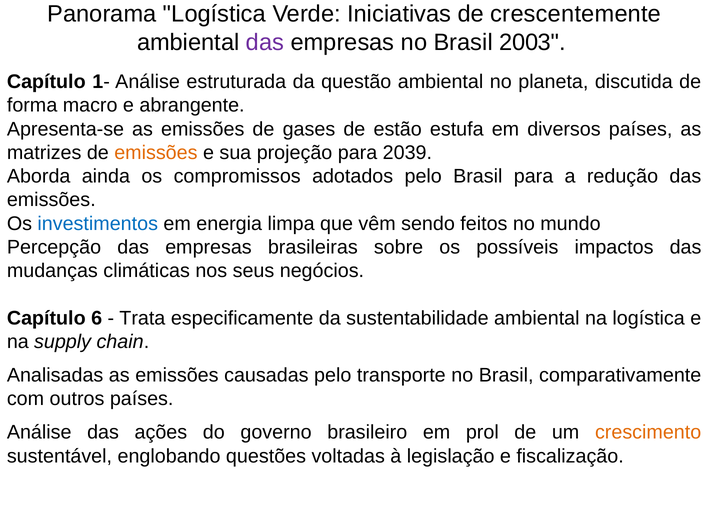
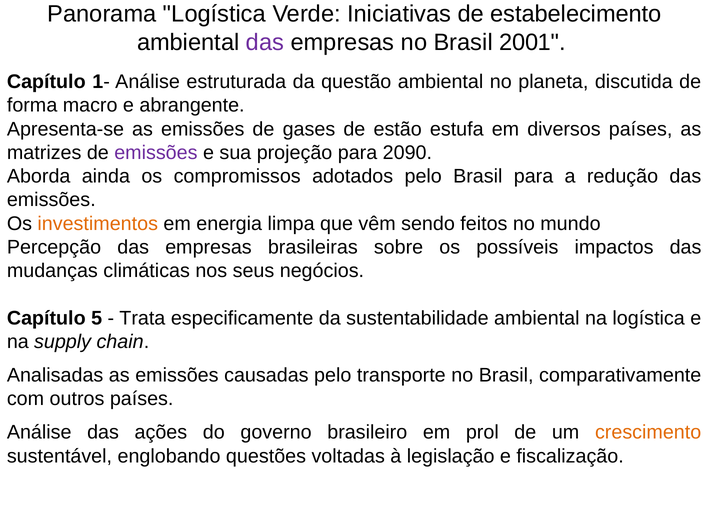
crescentemente: crescentemente -> estabelecimento
2003: 2003 -> 2001
emissões at (156, 153) colour: orange -> purple
2039: 2039 -> 2090
investimentos colour: blue -> orange
6: 6 -> 5
